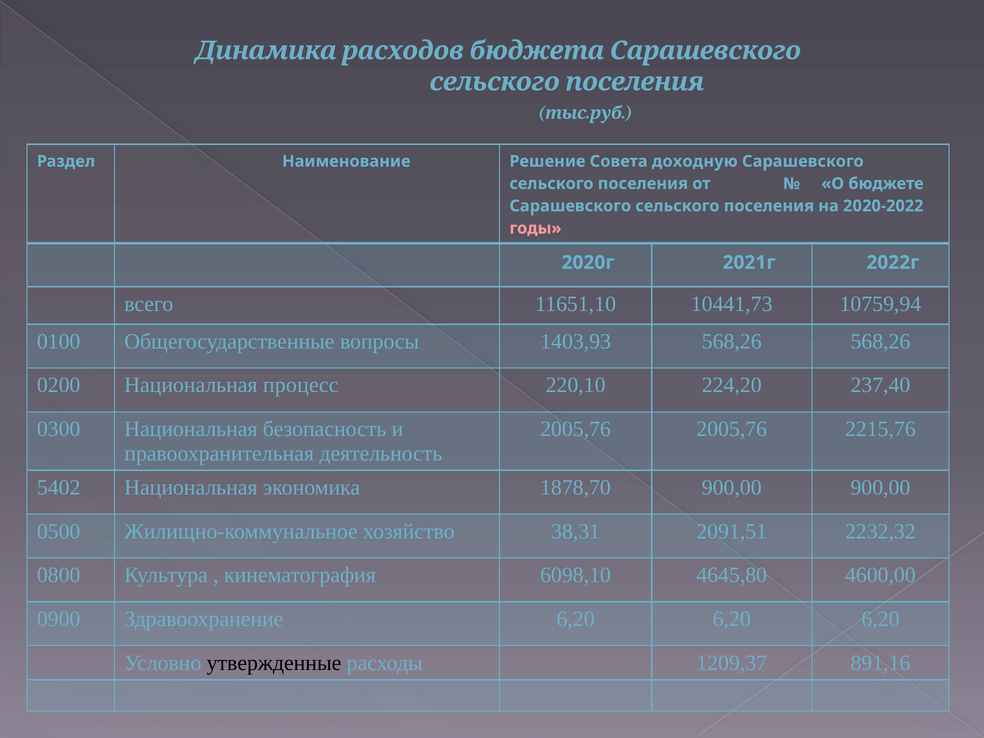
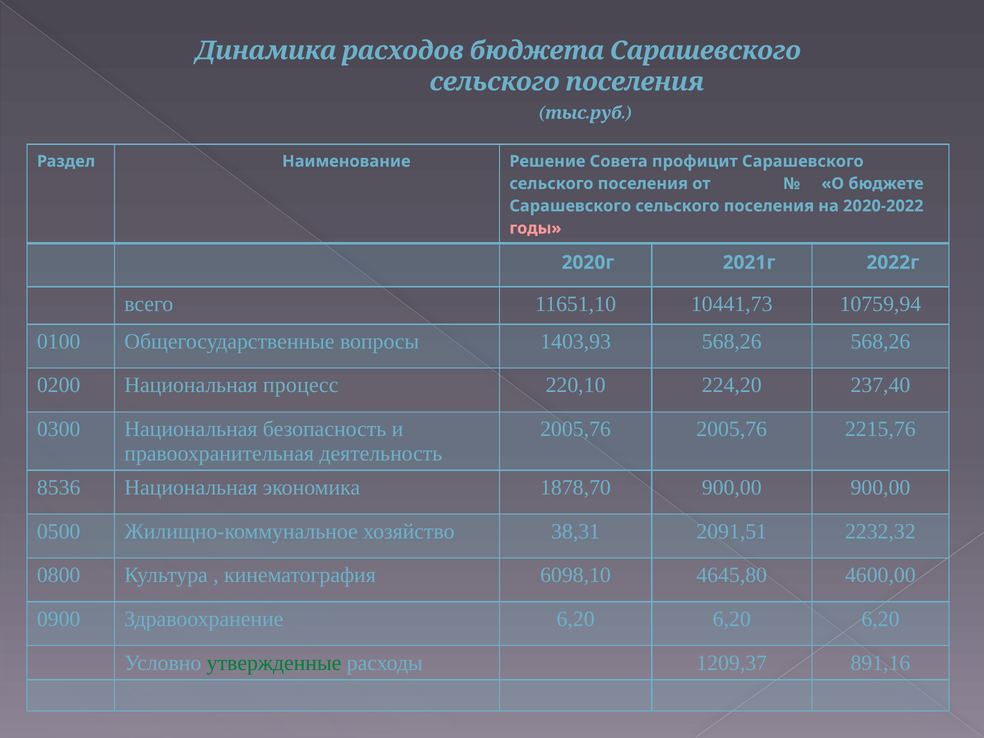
доходную: доходную -> профицит
5402: 5402 -> 8536
утвержденные colour: black -> green
